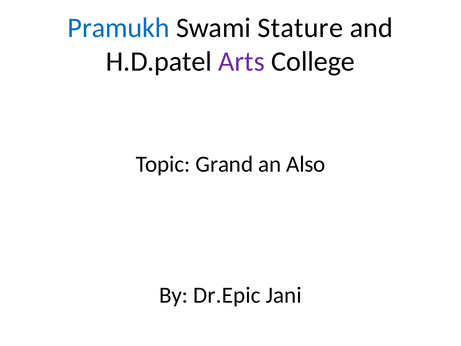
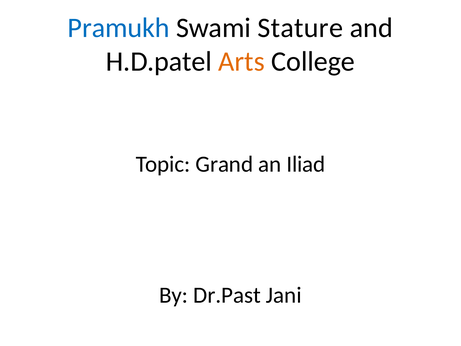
Arts colour: purple -> orange
Also: Also -> Iliad
Dr.Epic: Dr.Epic -> Dr.Past
